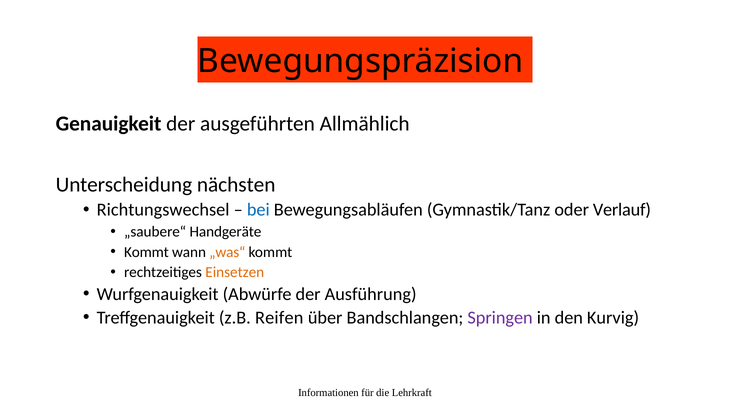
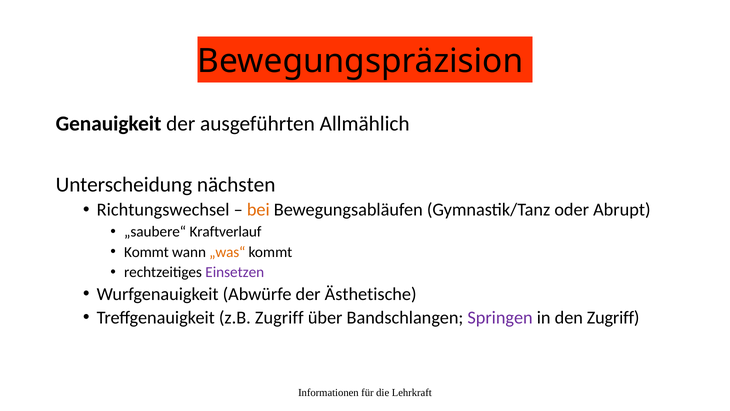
bei colour: blue -> orange
Verlauf: Verlauf -> Abrupt
Handgeräte: Handgeräte -> Kraftverlauf
Einsetzen colour: orange -> purple
Ausführung: Ausführung -> Ästhetische
z.B Reifen: Reifen -> Zugriff
den Kurvig: Kurvig -> Zugriff
